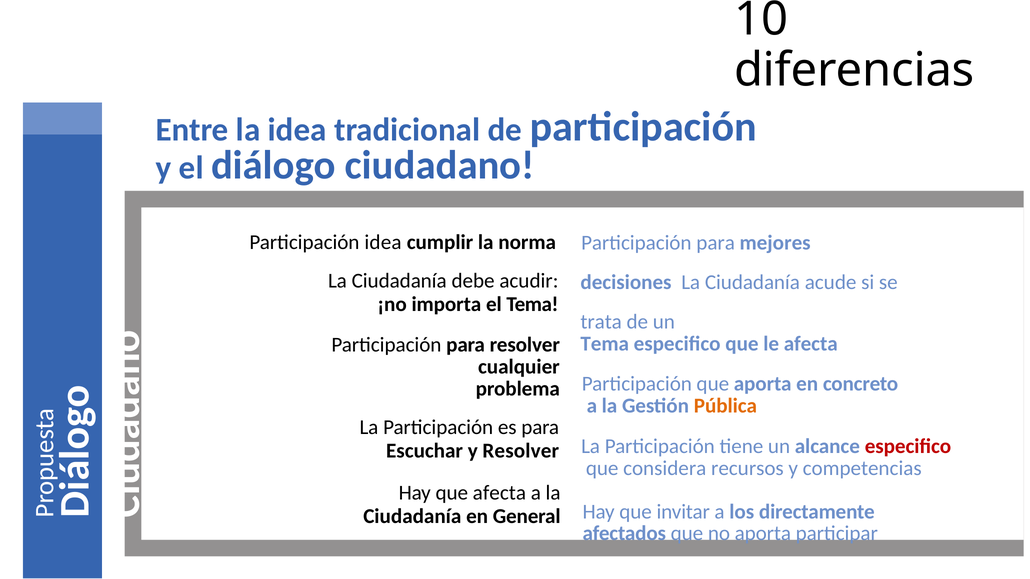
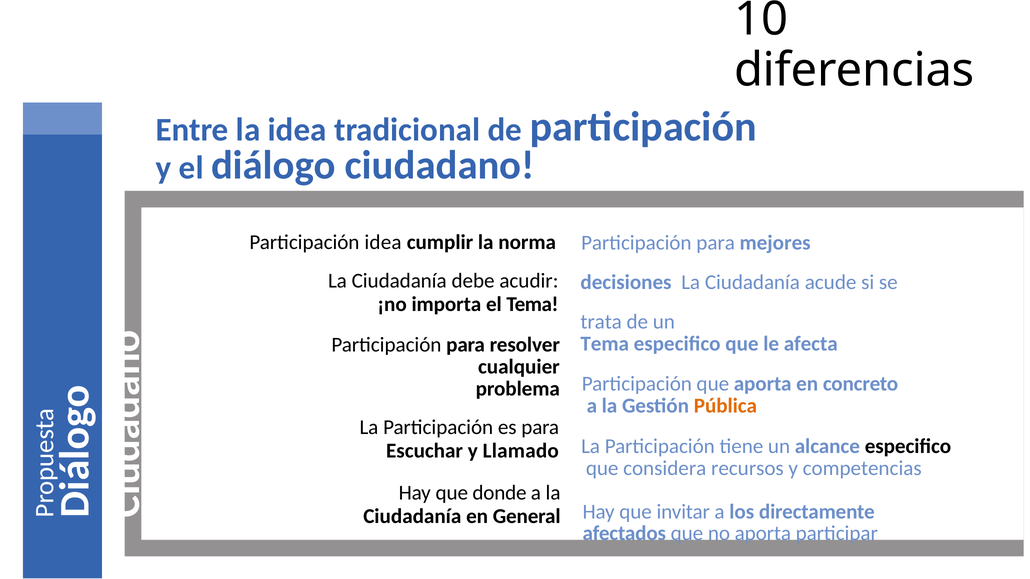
especiﬁco at (908, 447) colour: red -> black
y Resolver: Resolver -> Llamado
que afecta: afecta -> donde
